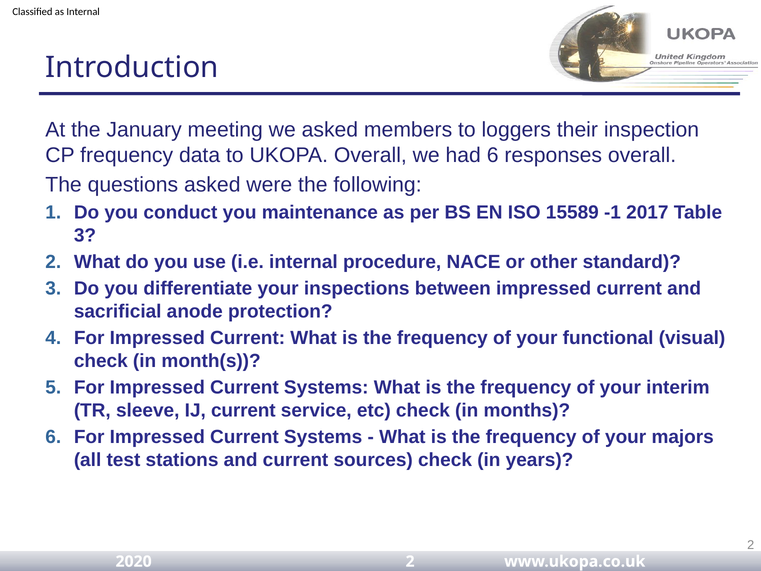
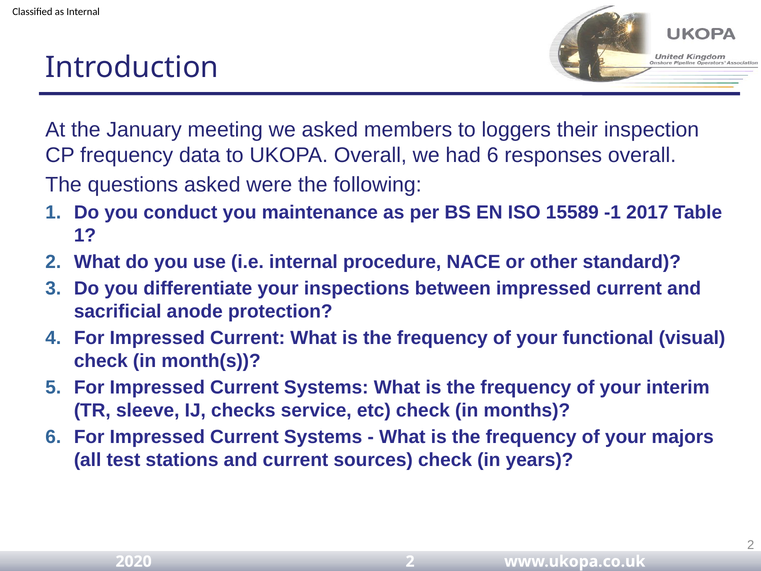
3 at (85, 235): 3 -> 1
IJ current: current -> checks
